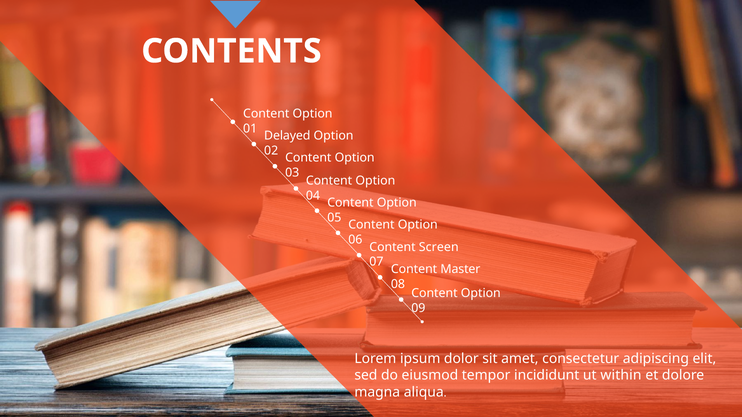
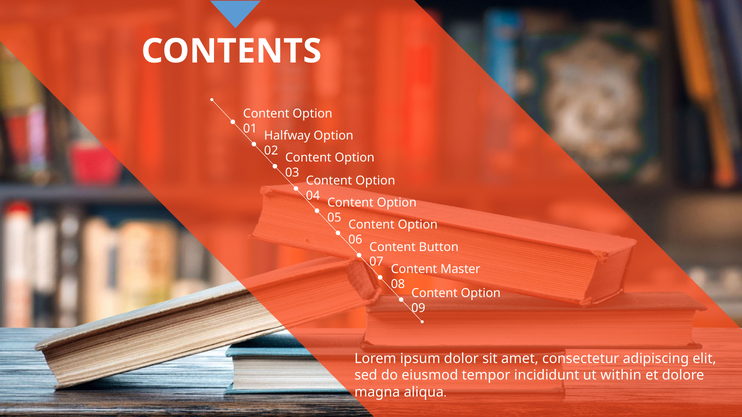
Delayed: Delayed -> Halfway
Screen: Screen -> Button
